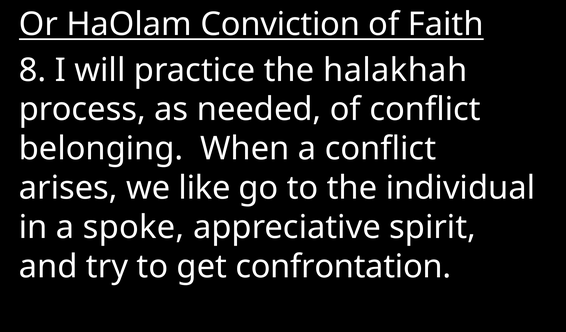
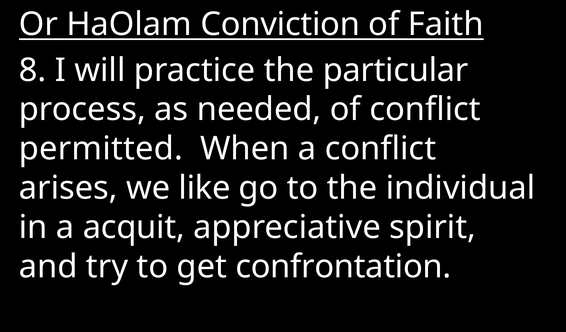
halakhah: halakhah -> particular
belonging: belonging -> permitted
spoke: spoke -> acquit
